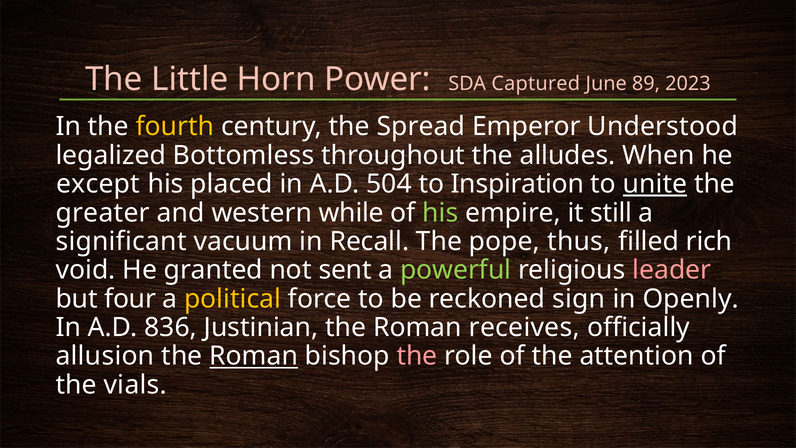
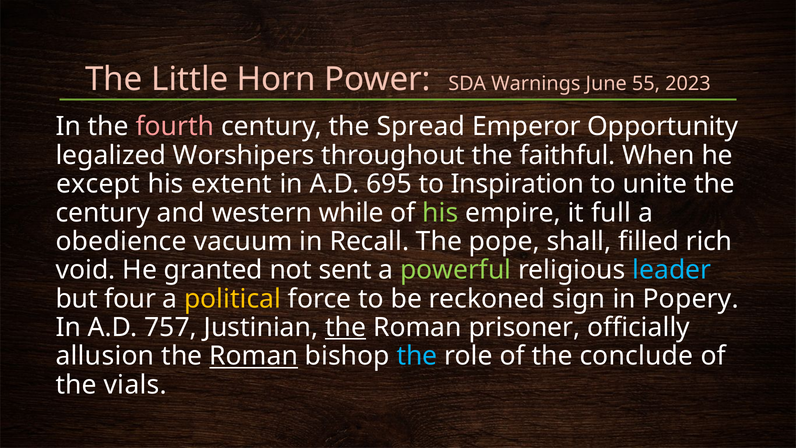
Captured: Captured -> Warnings
89: 89 -> 55
fourth colour: yellow -> pink
Understood: Understood -> Opportunity
Bottomless: Bottomless -> Worshipers
alludes: alludes -> faithful
placed: placed -> extent
504: 504 -> 695
unite underline: present -> none
greater at (103, 213): greater -> century
still: still -> full
significant: significant -> obedience
thus: thus -> shall
leader colour: pink -> light blue
Openly: Openly -> Popery
836: 836 -> 757
the at (346, 327) underline: none -> present
receives: receives -> prisoner
the at (417, 356) colour: pink -> light blue
attention: attention -> conclude
